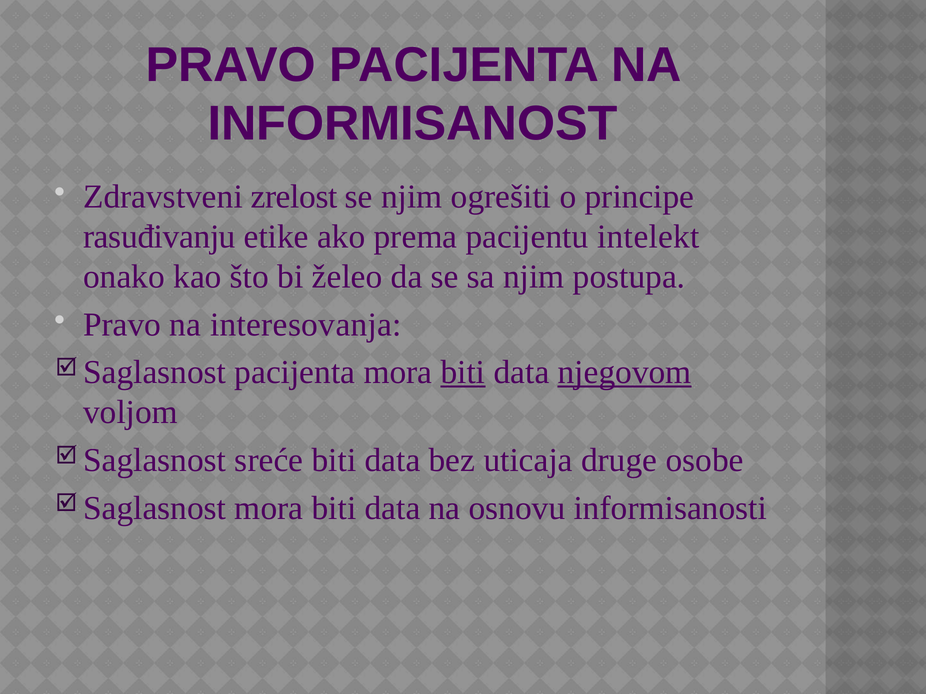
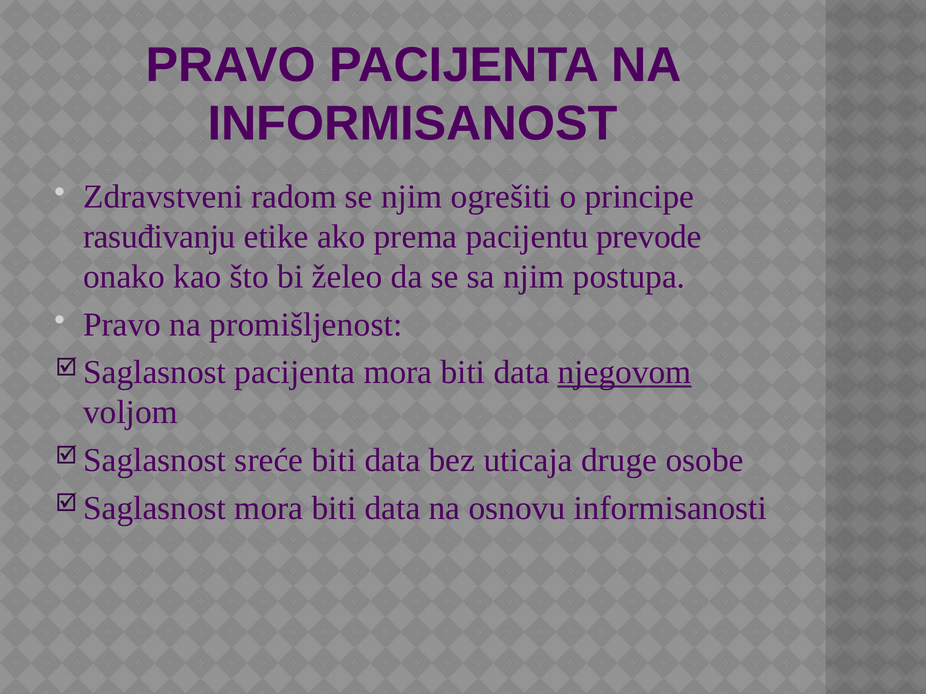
zrelost: zrelost -> radom
intelekt: intelekt -> prevode
interesovanja: interesovanja -> promišljenost
biti at (463, 373) underline: present -> none
